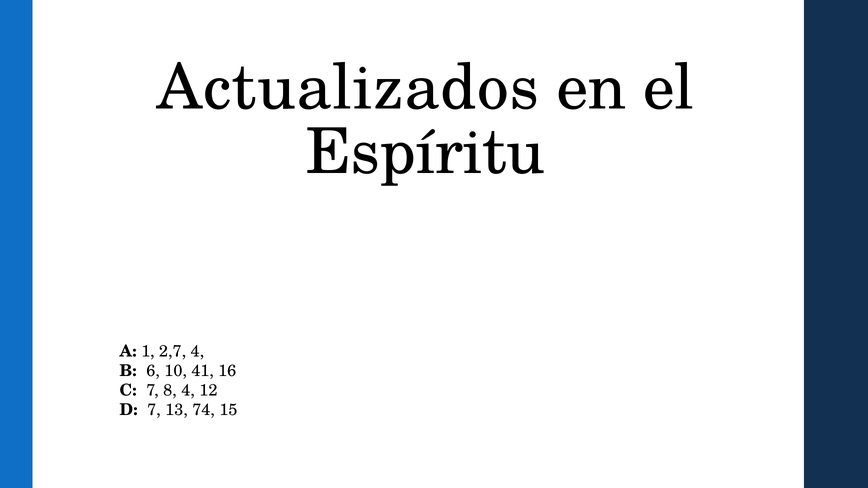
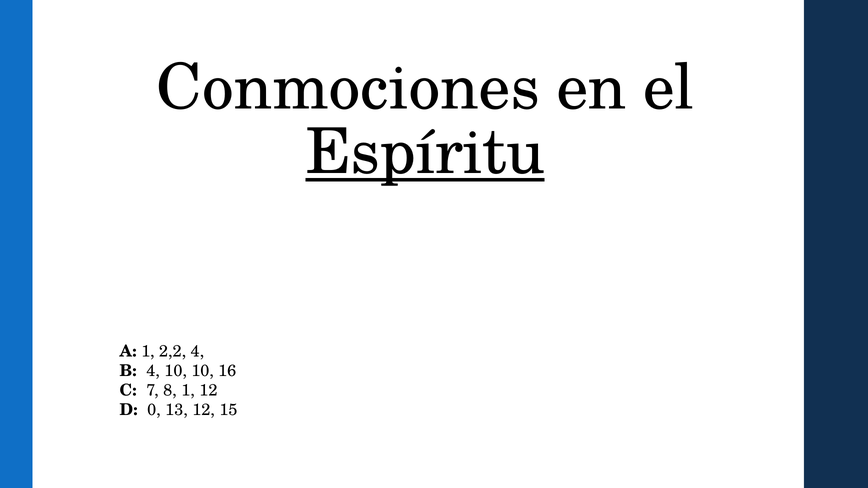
Actualizados: Actualizados -> Conmociones
Espíritu underline: none -> present
2,7: 2,7 -> 2,2
B 6: 6 -> 4
10 41: 41 -> 10
8 4: 4 -> 1
D 7: 7 -> 0
13 74: 74 -> 12
